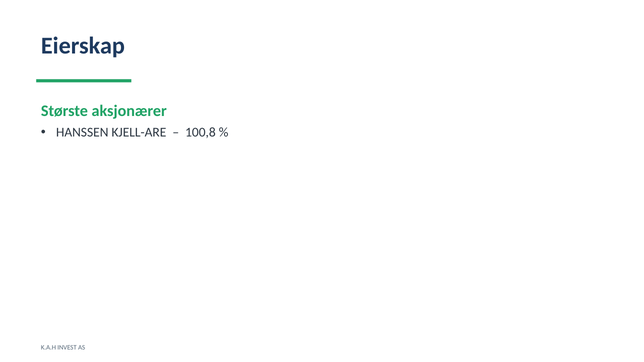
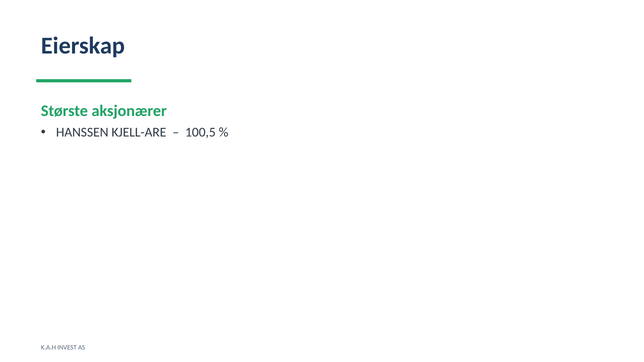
100,8: 100,8 -> 100,5
